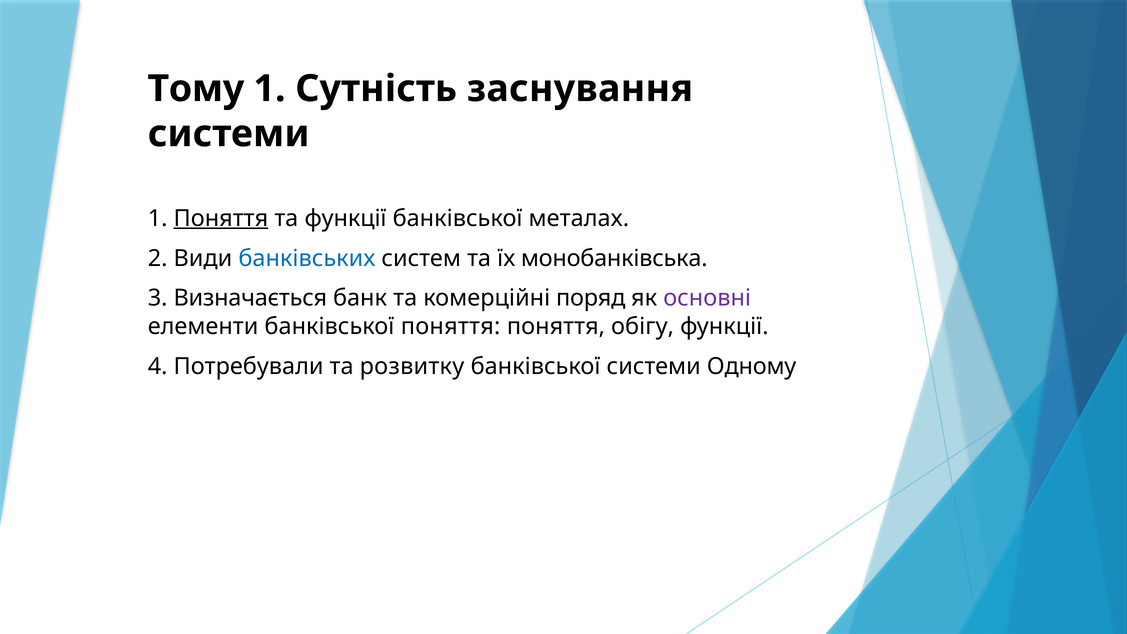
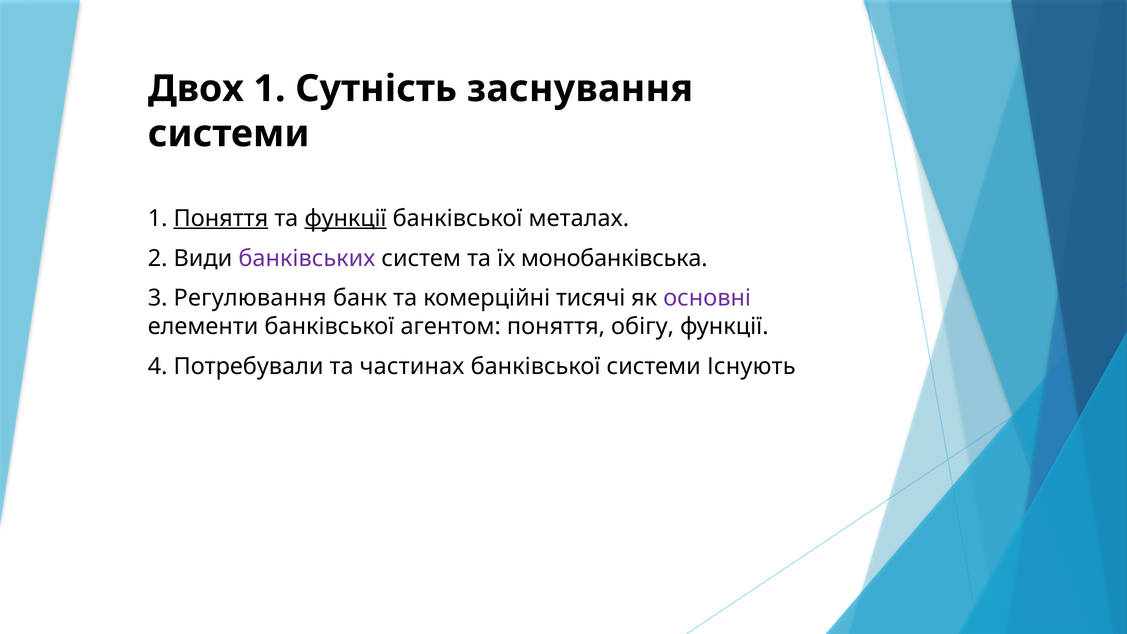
Тому: Тому -> Двох
функції at (346, 218) underline: none -> present
банківських colour: blue -> purple
Визначається: Визначається -> Регулювання
поряд: поряд -> тисячі
банківської поняття: поняття -> агентом
розвитку: розвитку -> частинах
Одному: Одному -> Існують
